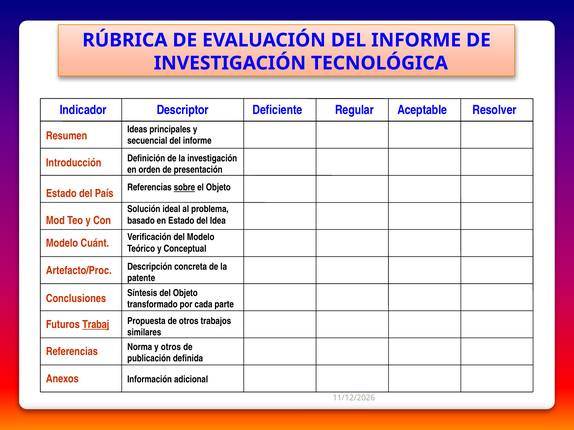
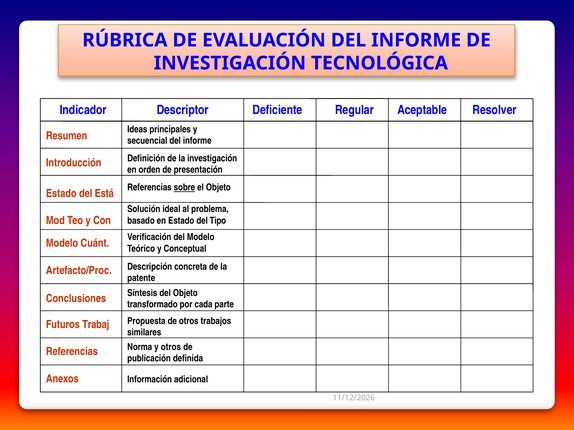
País: País -> Está
Idea: Idea -> Tipo
Trabaj underline: present -> none
